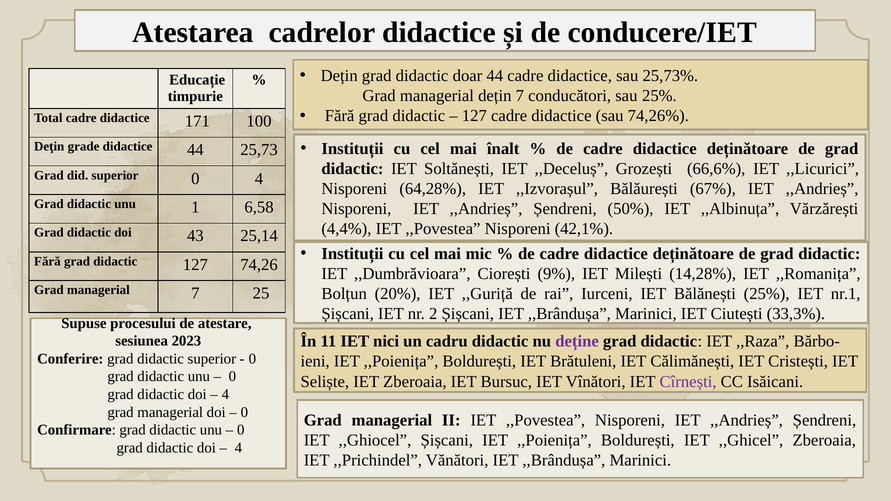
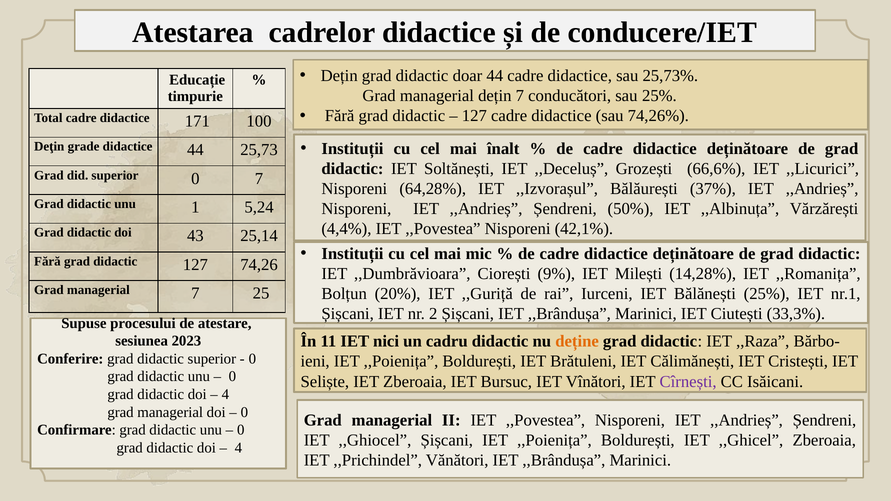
0 4: 4 -> 7
67%: 67% -> 37%
6,58: 6,58 -> 5,24
deține colour: purple -> orange
